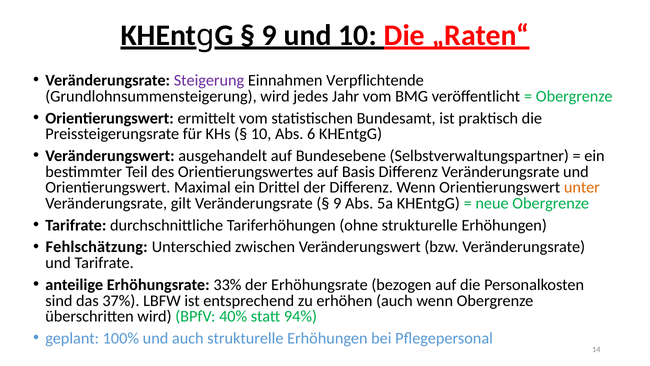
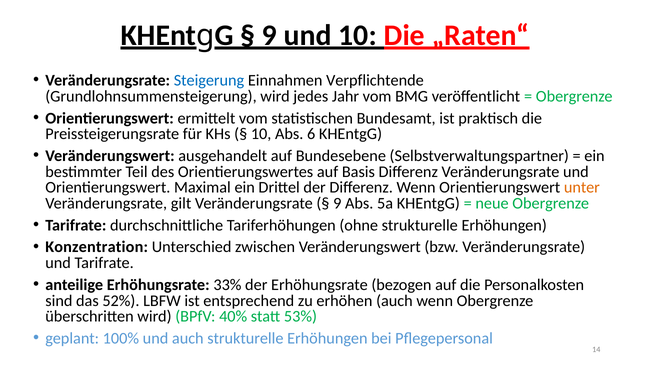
Steigerung colour: purple -> blue
Fehlschätzung: Fehlschätzung -> Konzentration
37%: 37% -> 52%
94%: 94% -> 53%
